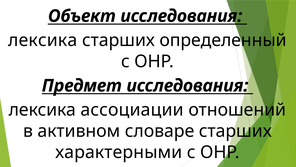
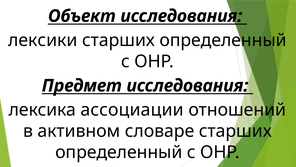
лексика at (43, 40): лексика -> лексики
характерными at (119, 152): характерными -> определенный
